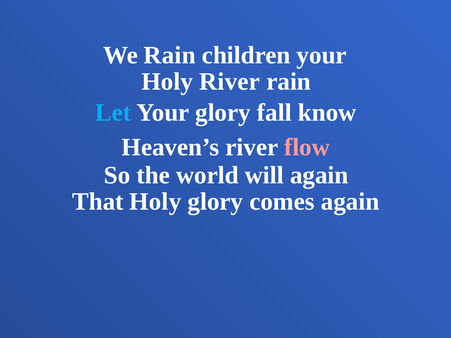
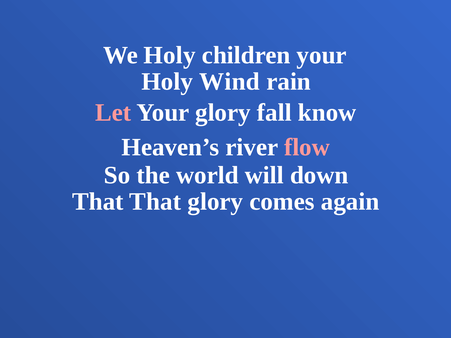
We Rain: Rain -> Holy
Holy River: River -> Wind
Let colour: light blue -> pink
will again: again -> down
That Holy: Holy -> That
